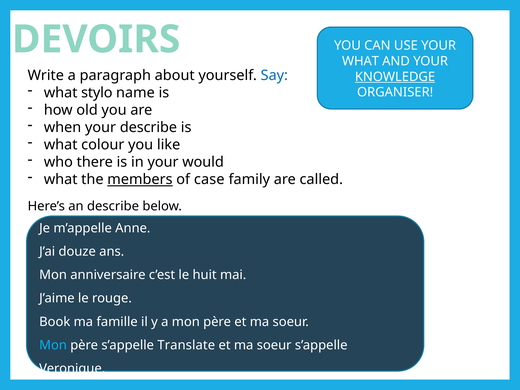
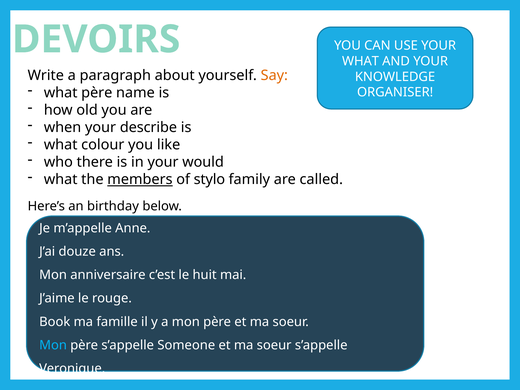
Say colour: blue -> orange
KNOWLEDGE underline: present -> none
what stylo: stylo -> père
case: case -> stylo
an describe: describe -> birthday
Translate: Translate -> Someone
